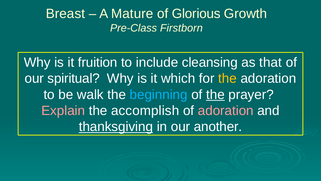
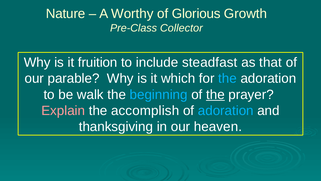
Breast: Breast -> Nature
Mature: Mature -> Worthy
Firstborn: Firstborn -> Collector
cleansing: cleansing -> steadfast
spiritual: spiritual -> parable
the at (228, 78) colour: yellow -> light blue
adoration at (226, 110) colour: pink -> light blue
thanksgiving underline: present -> none
another: another -> heaven
